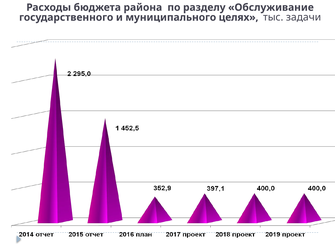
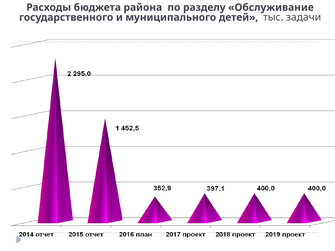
целях: целях -> детей
